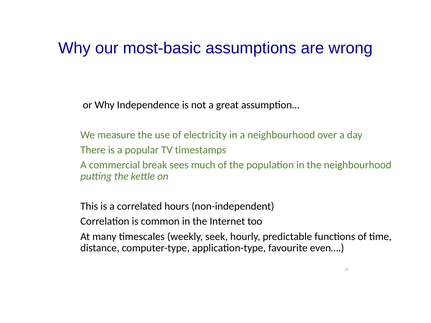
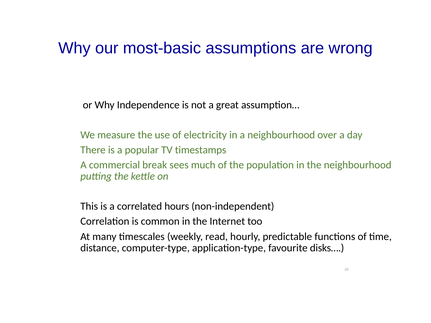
seek: seek -> read
even…: even… -> disks…
